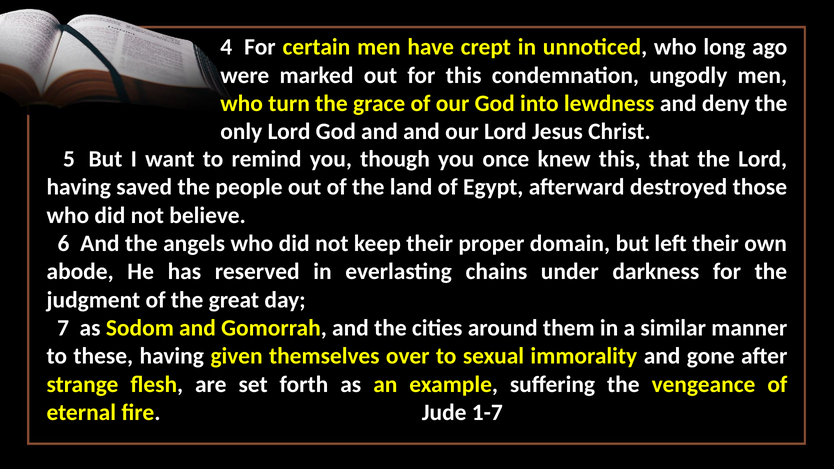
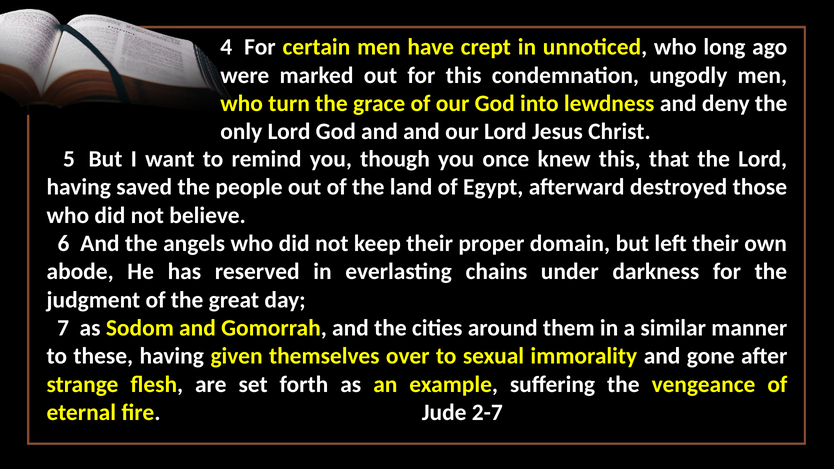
1-7: 1-7 -> 2-7
